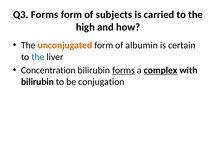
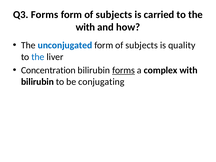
high at (85, 27): high -> with
unconjugated colour: orange -> blue
albumin at (142, 45): albumin -> subjects
certain: certain -> quality
complex underline: present -> none
conjugation: conjugation -> conjugating
